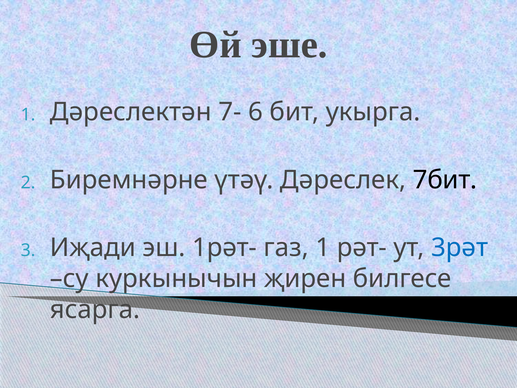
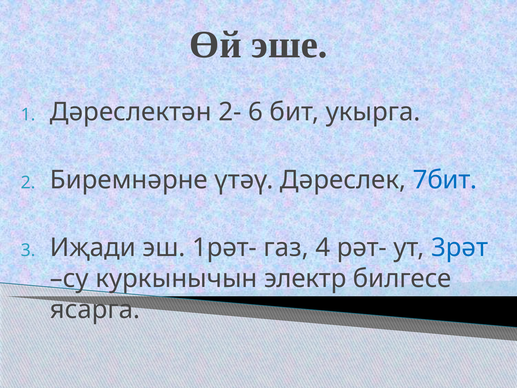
7-: 7- -> 2-
7бит colour: black -> blue
газ 1: 1 -> 4
җирен: җирен -> электр
